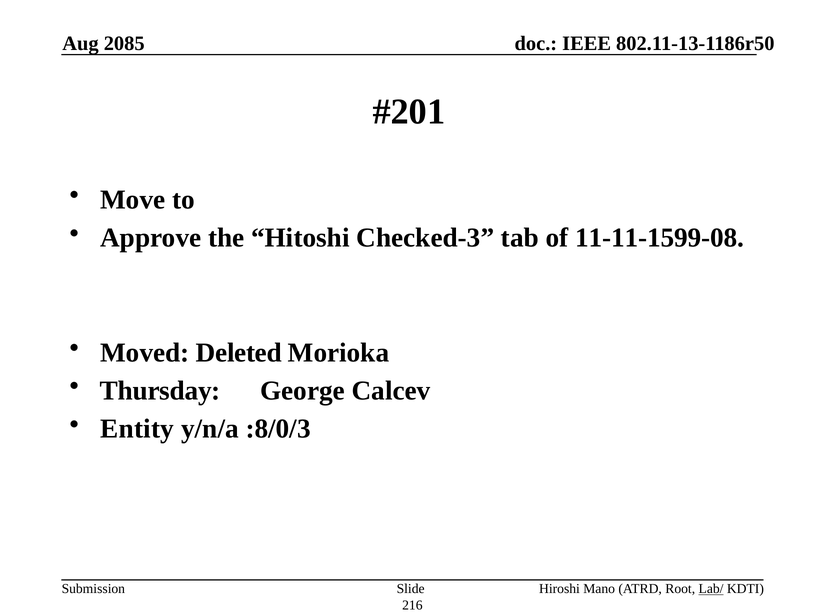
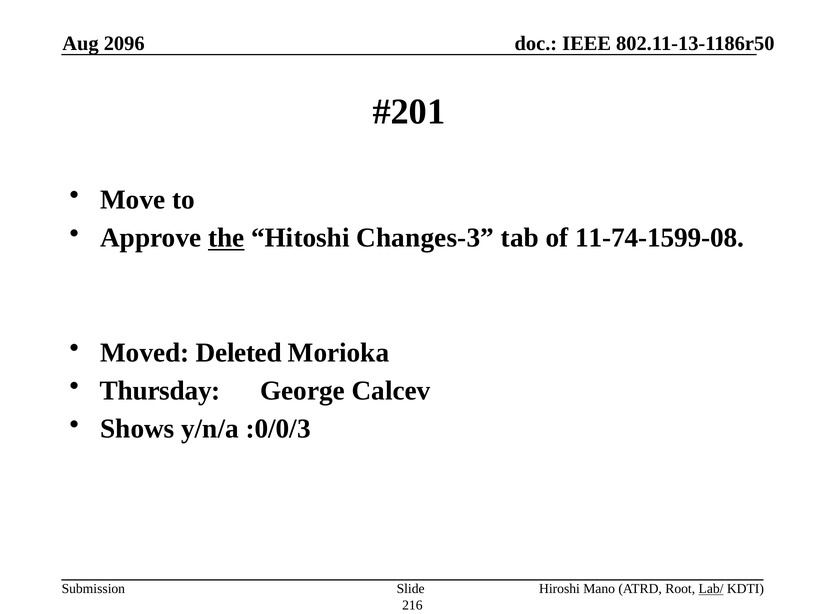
2085: 2085 -> 2096
the underline: none -> present
Checked-3: Checked-3 -> Changes-3
11-11-1599-08: 11-11-1599-08 -> 11-74-1599-08
Entity: Entity -> Shows
:8/0/3: :8/0/3 -> :0/0/3
